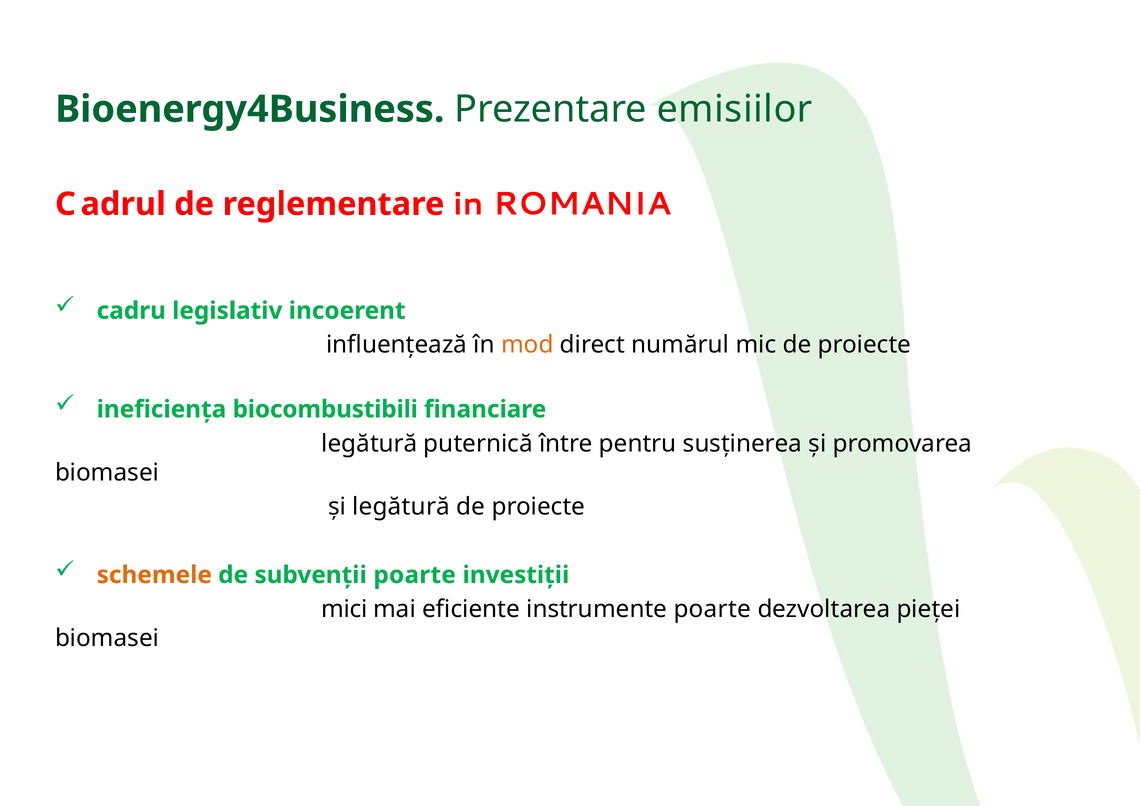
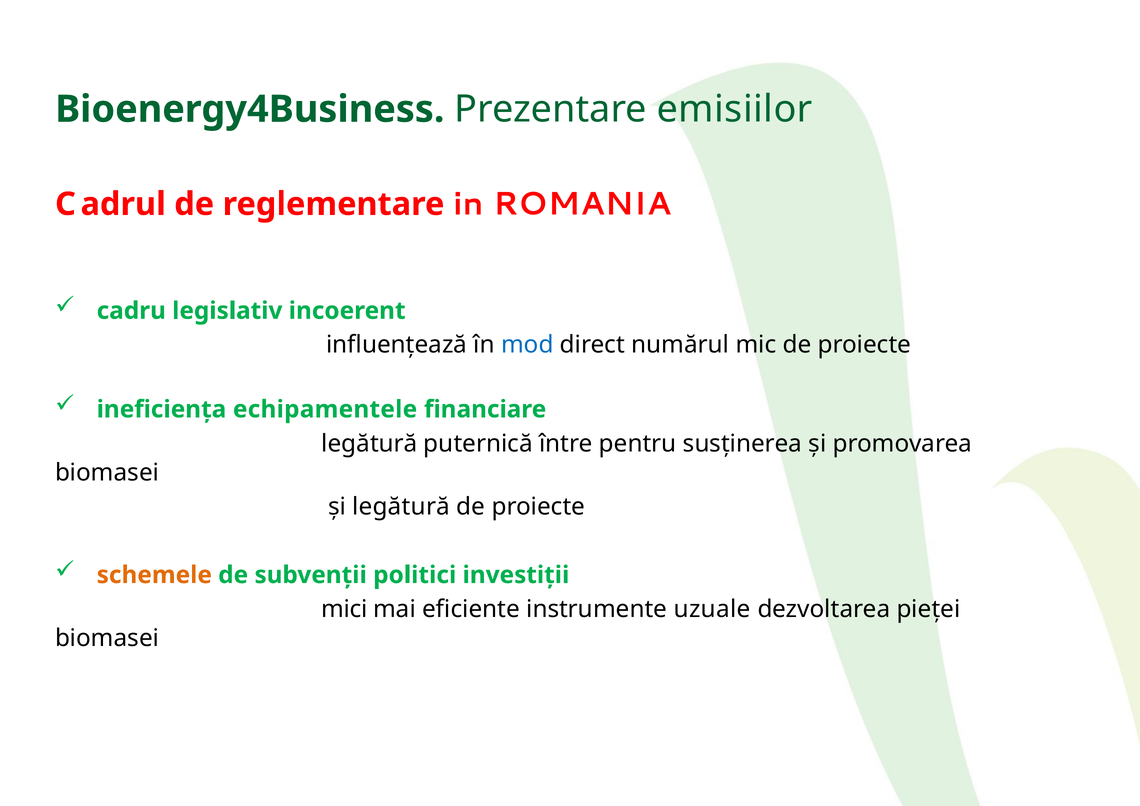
mod colour: orange -> blue
biocombustibili: biocombustibili -> echipamentele
subvenții poarte: poarte -> politici
instrumente poarte: poarte -> uzuale
